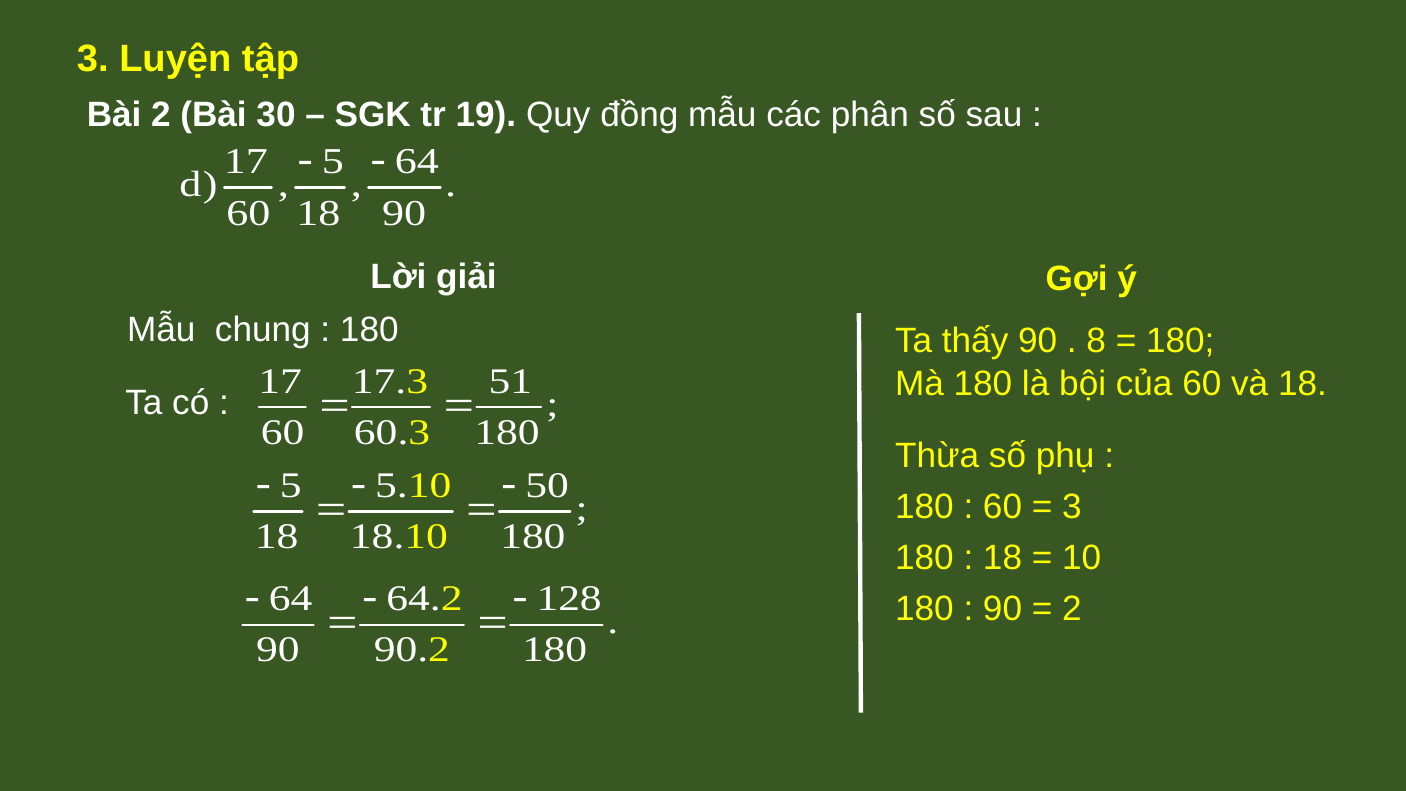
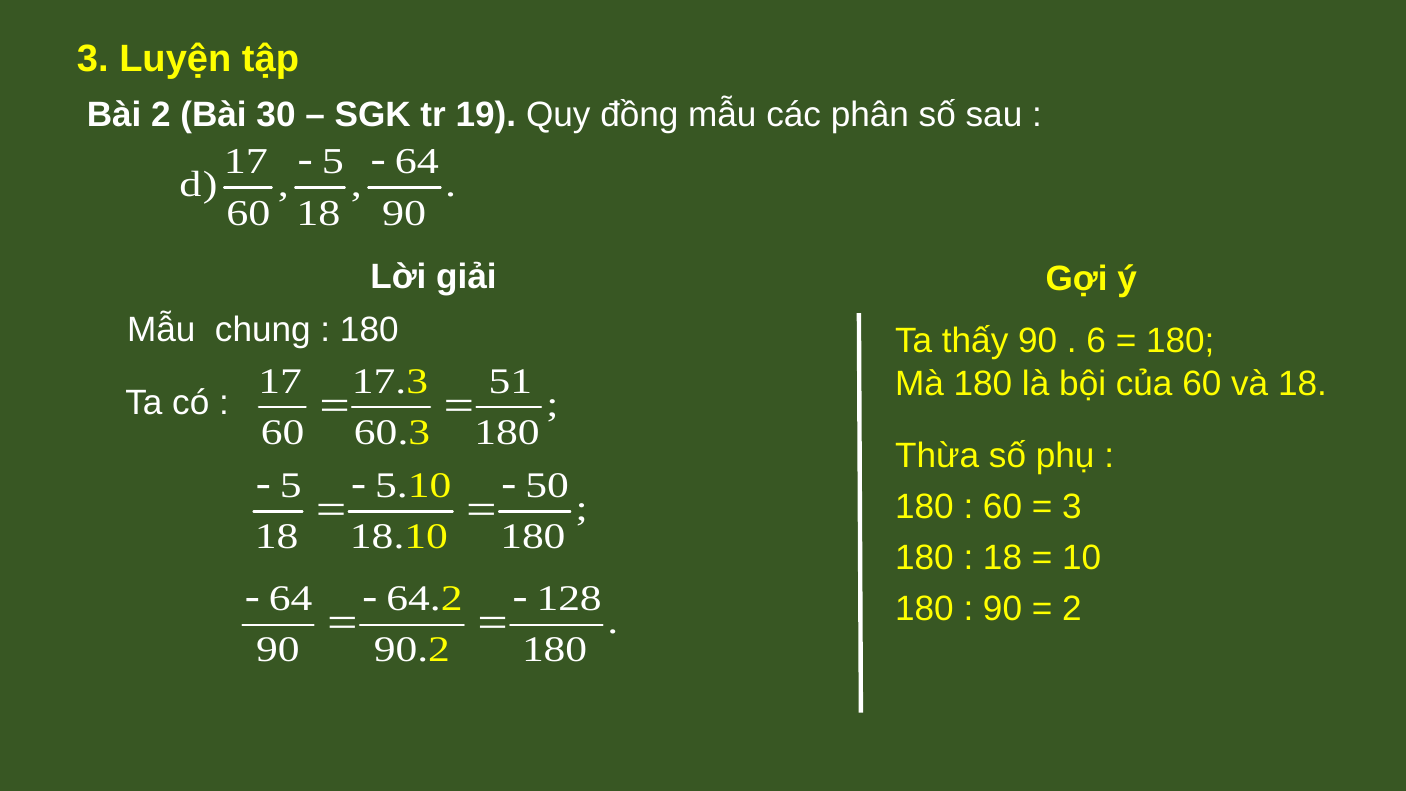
8 at (1096, 341): 8 -> 6
